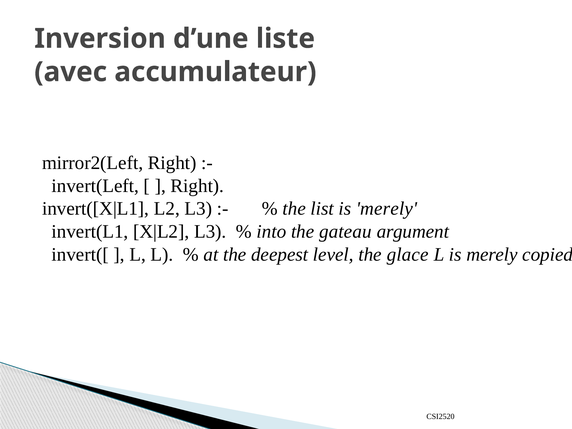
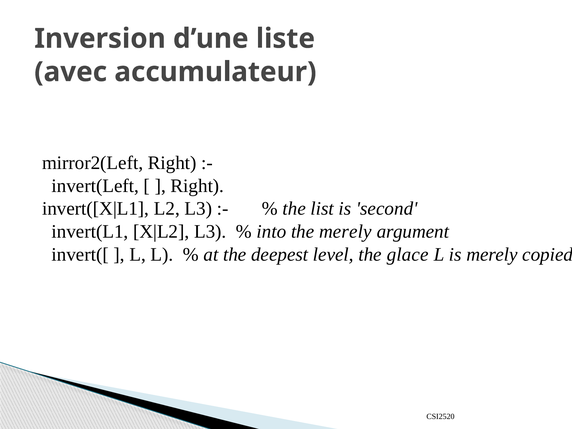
list is merely: merely -> second
the gateau: gateau -> merely
